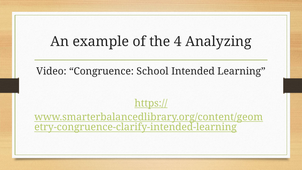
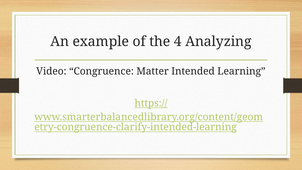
School: School -> Matter
